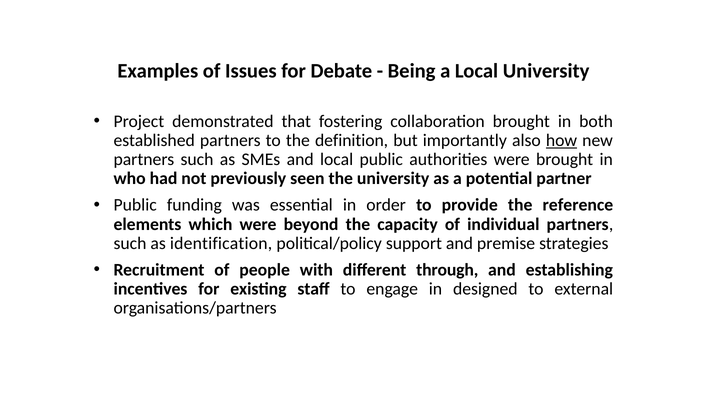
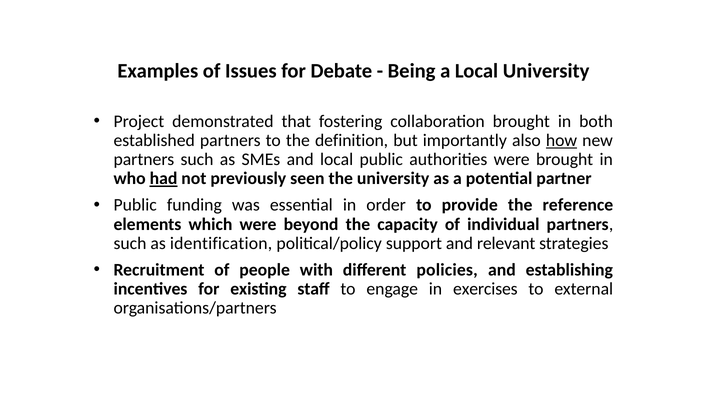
had underline: none -> present
premise: premise -> relevant
through: through -> policies
designed: designed -> exercises
